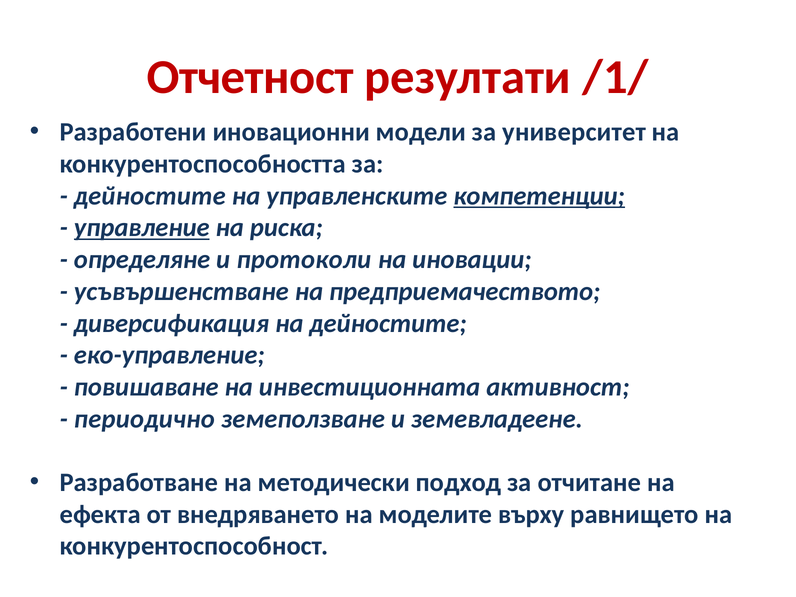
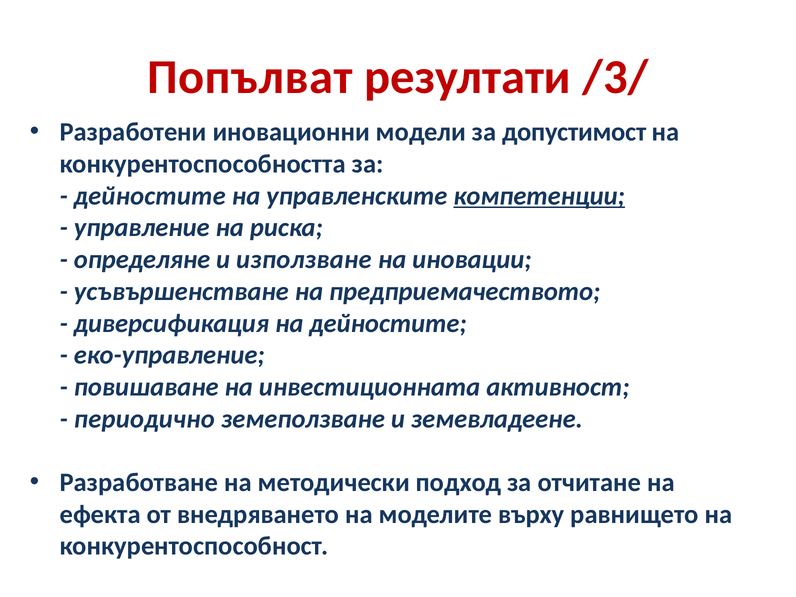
Отчетност: Отчетност -> Попълват
/1/: /1/ -> /3/
университет: университет -> допустимост
управление underline: present -> none
протоколи: протоколи -> използване
